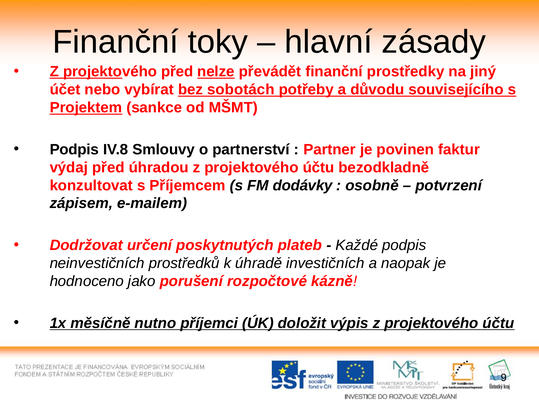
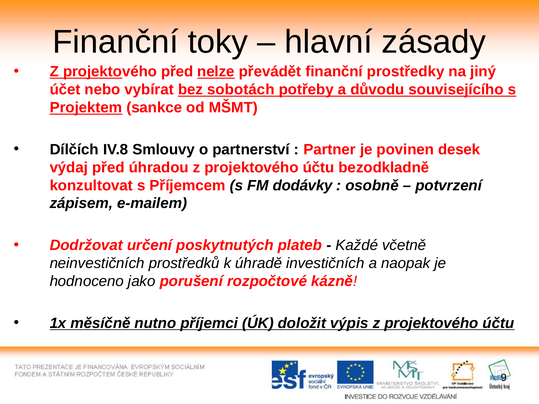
Podpis at (74, 150): Podpis -> Dílčích
faktur: faktur -> desek
Každé podpis: podpis -> včetně
